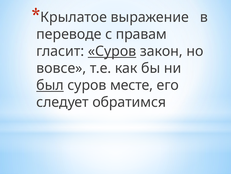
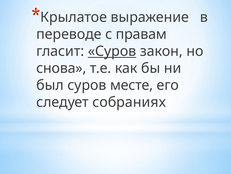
вовсе: вовсе -> снова
был underline: present -> none
обратимся: обратимся -> собраниях
